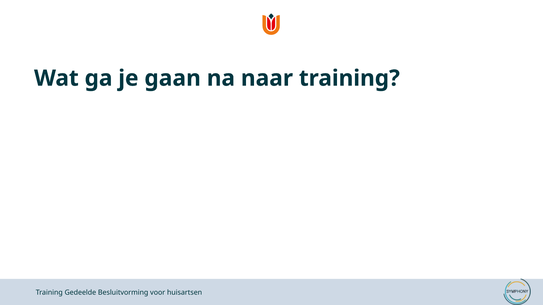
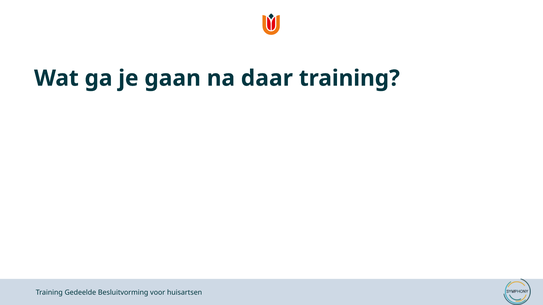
naar: naar -> daar
